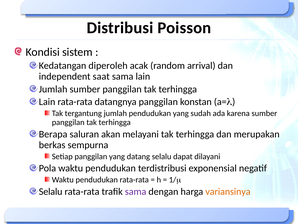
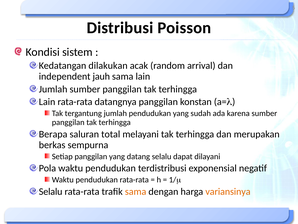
diperoleh: diperoleh -> dilakukan
saat: saat -> jauh
akan: akan -> total
sama at (136, 191) colour: purple -> orange
